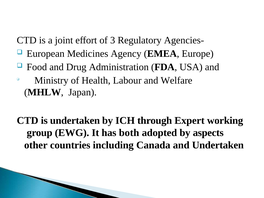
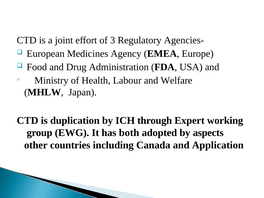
is undertaken: undertaken -> duplication
and Undertaken: Undertaken -> Application
